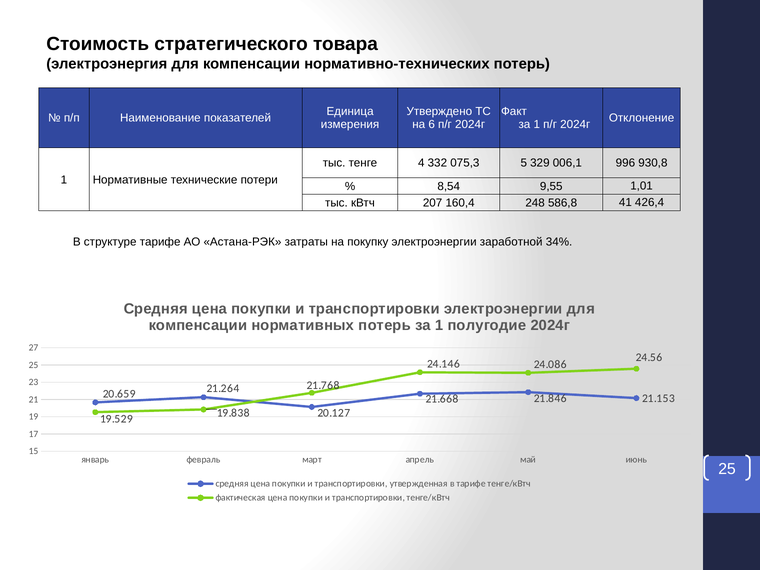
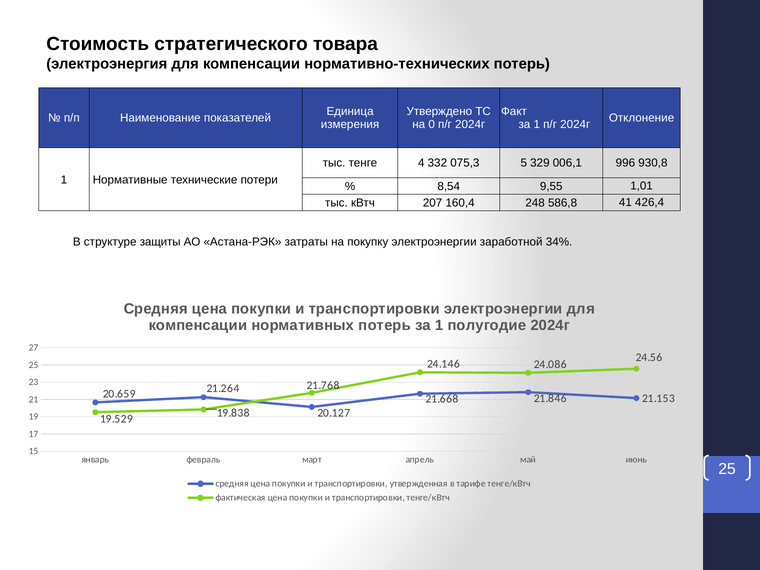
6: 6 -> 0
структуре тарифе: тарифе -> защиты
